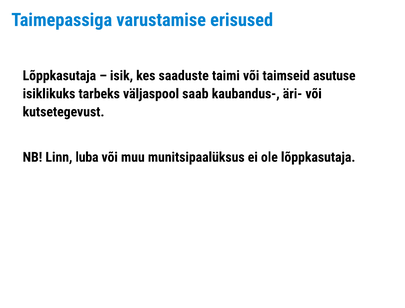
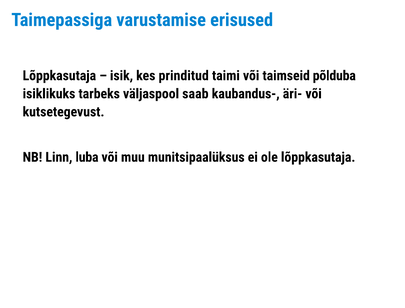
saaduste: saaduste -> prinditud
asutuse: asutuse -> põlduba
